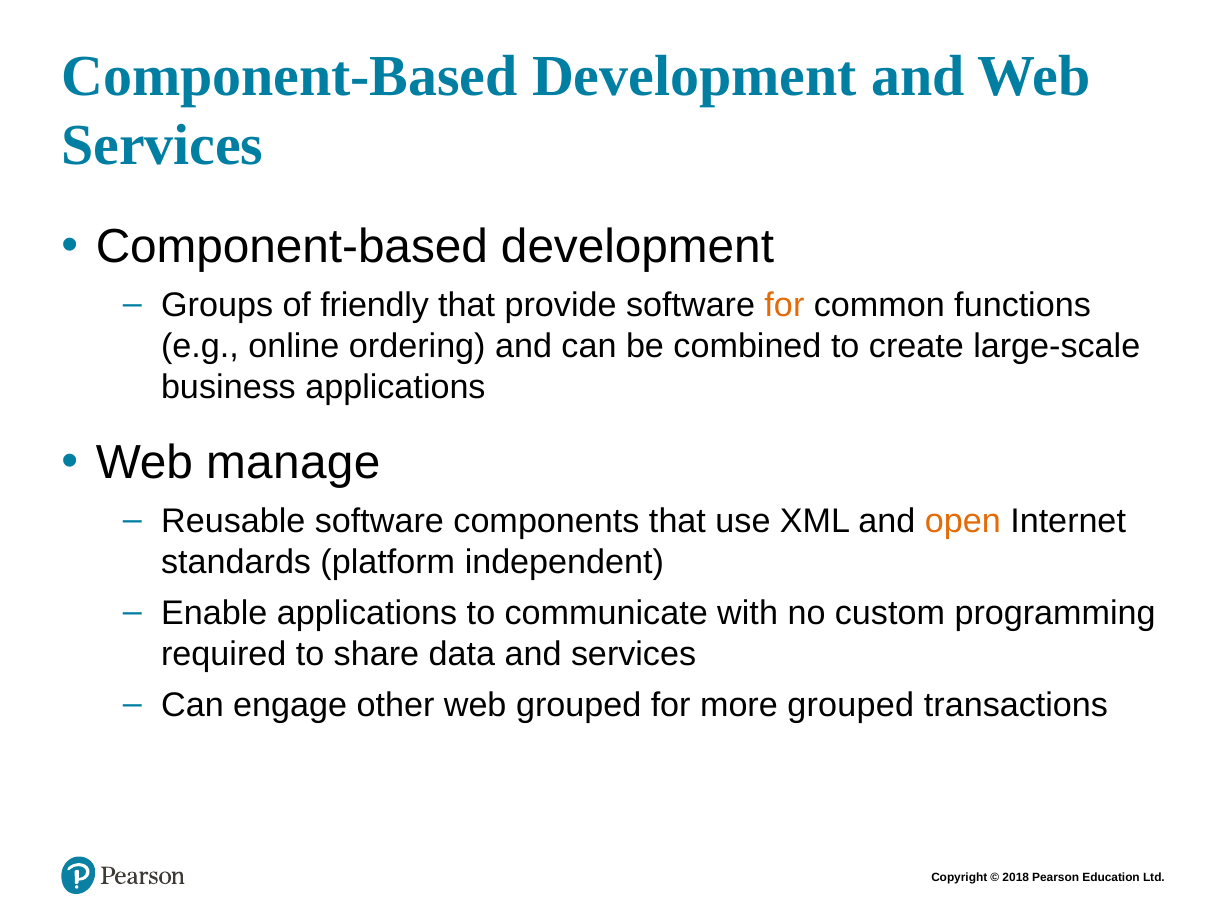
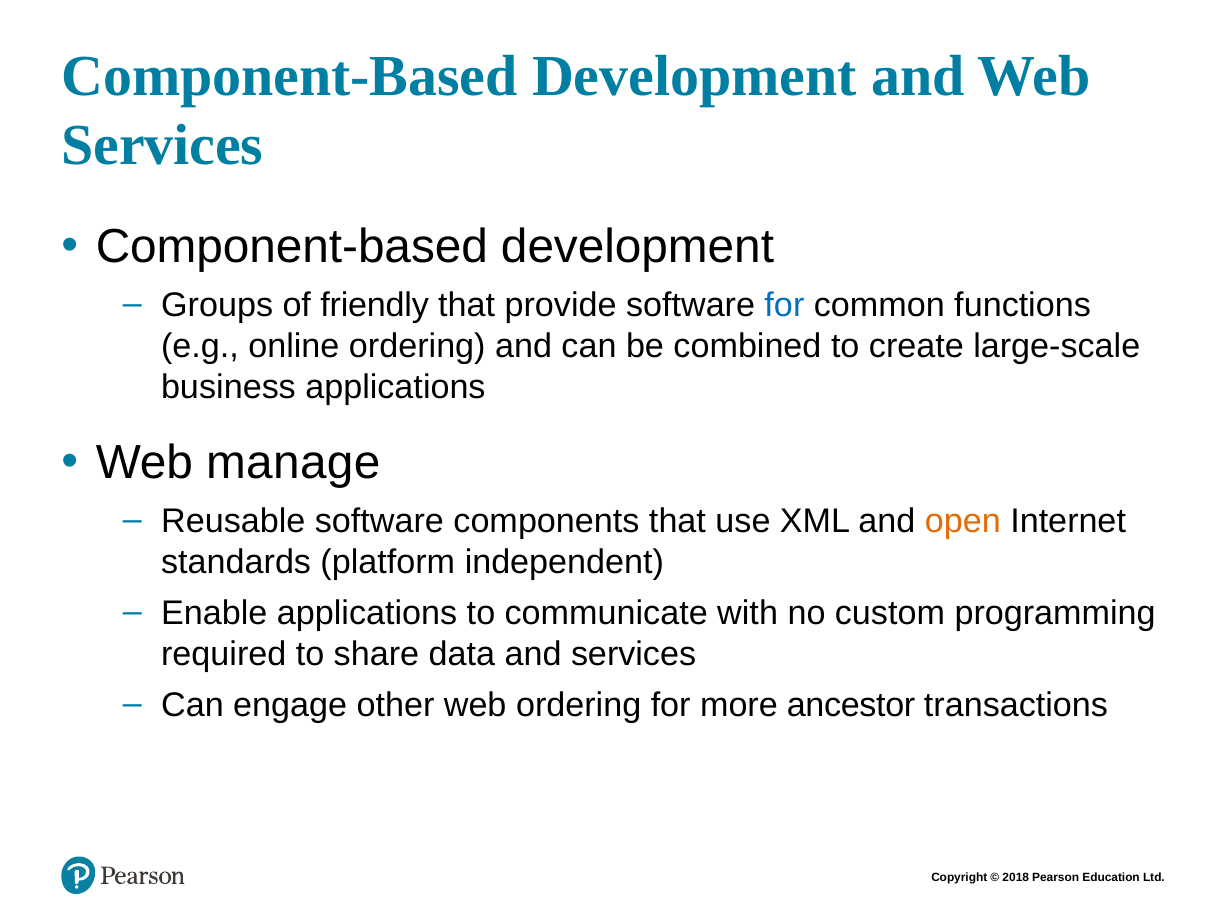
for at (784, 305) colour: orange -> blue
web grouped: grouped -> ordering
more grouped: grouped -> ancestor
